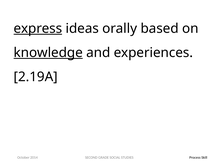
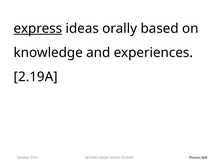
knowledge underline: present -> none
